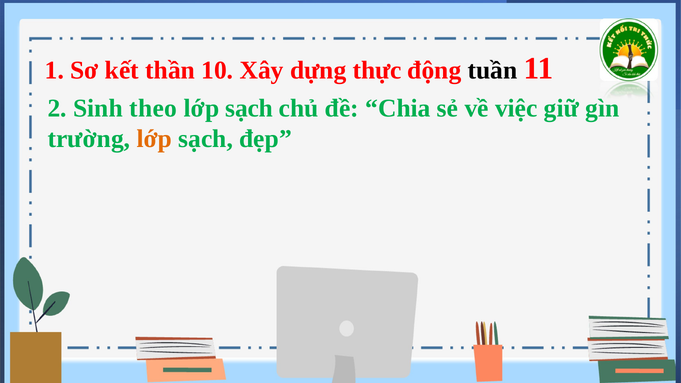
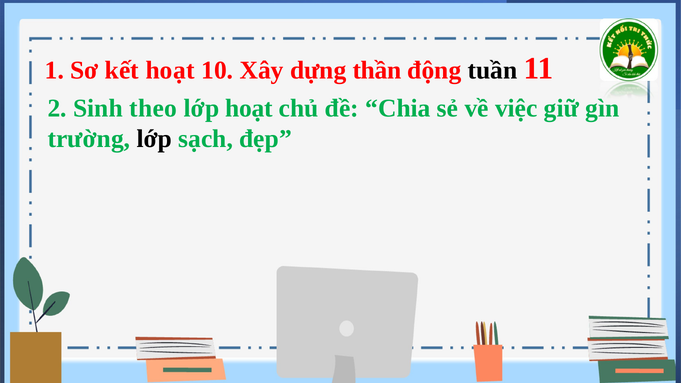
kết thần: thần -> hoạt
thực: thực -> thần
sạch at (249, 108): sạch -> hoạt
lớp at (154, 139) colour: orange -> black
